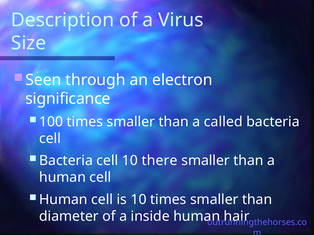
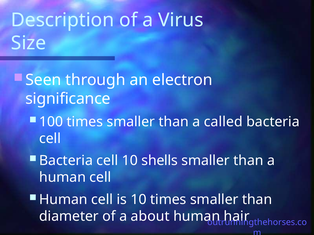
there: there -> shells
inside: inside -> about
